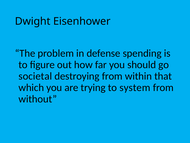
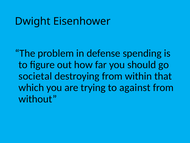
system: system -> against
